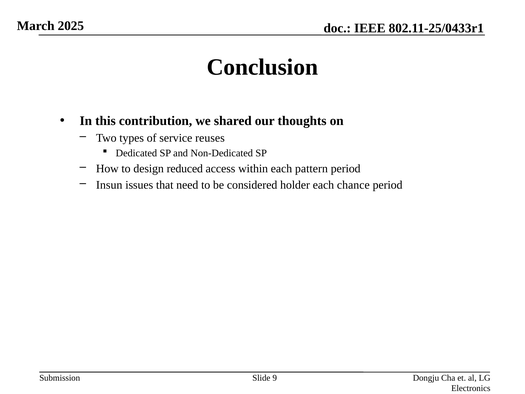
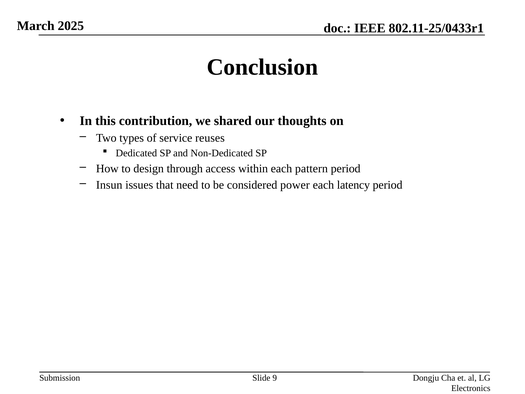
reduced: reduced -> through
holder: holder -> power
chance: chance -> latency
